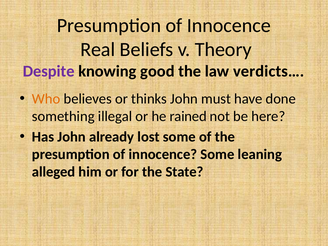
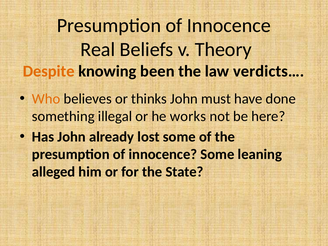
Despite colour: purple -> orange
good: good -> been
rained: rained -> works
